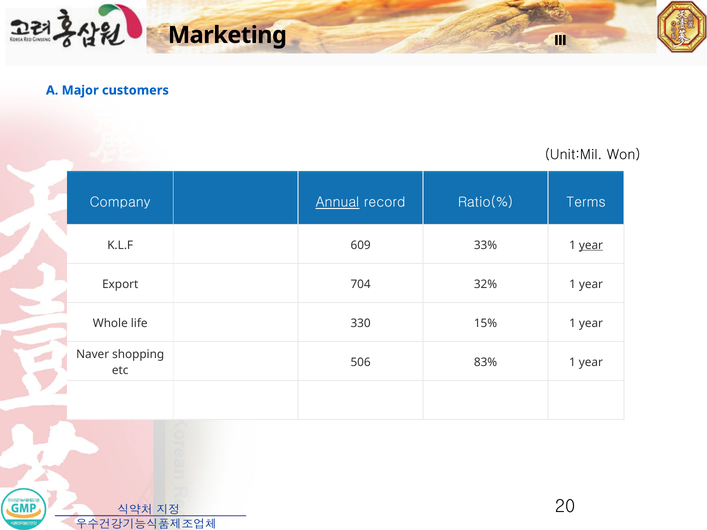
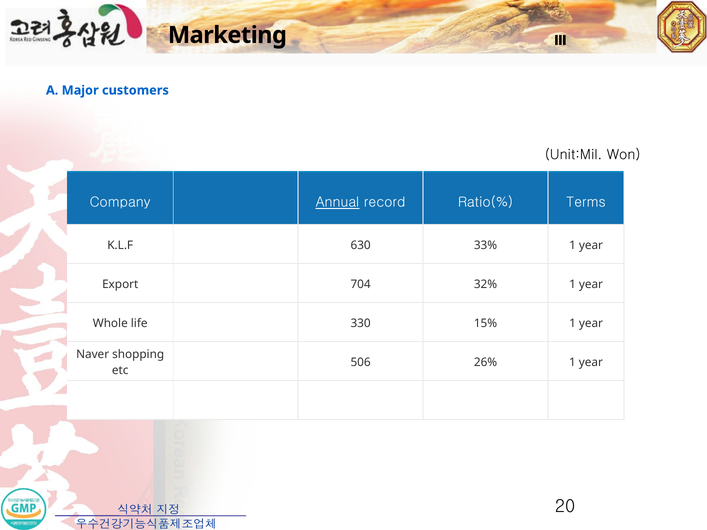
609: 609 -> 630
year at (591, 245) underline: present -> none
83%: 83% -> 26%
